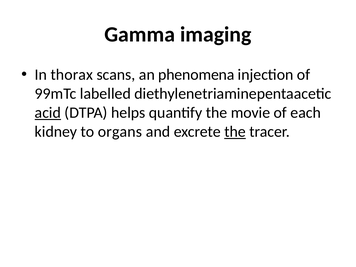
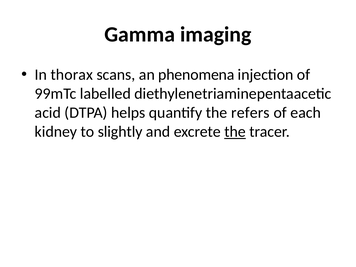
acid underline: present -> none
movie: movie -> refers
organs: organs -> slightly
